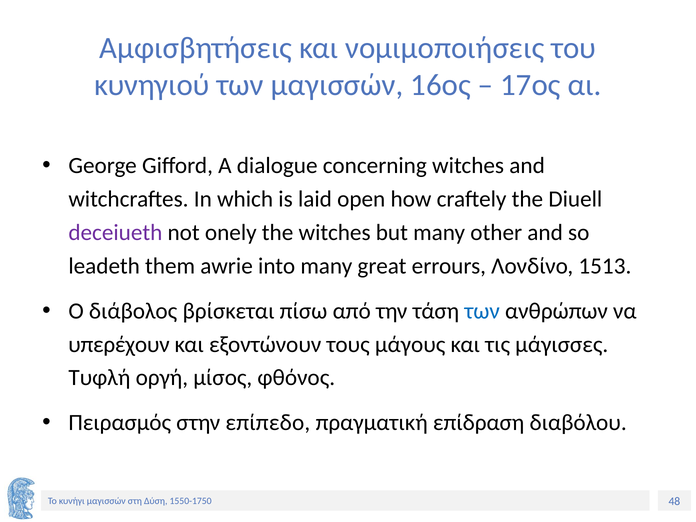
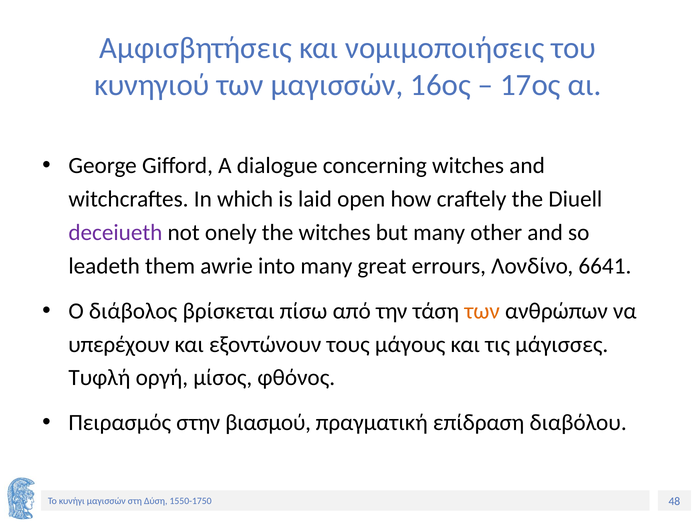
1513: 1513 -> 6641
των at (482, 311) colour: blue -> orange
επίπεδο: επίπεδο -> βιασμού
